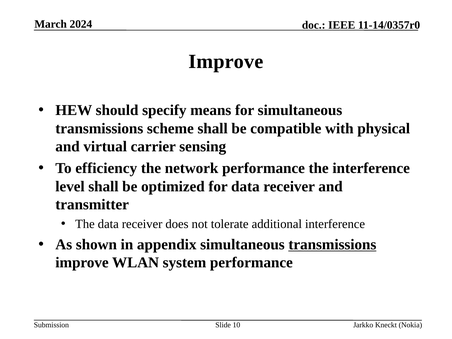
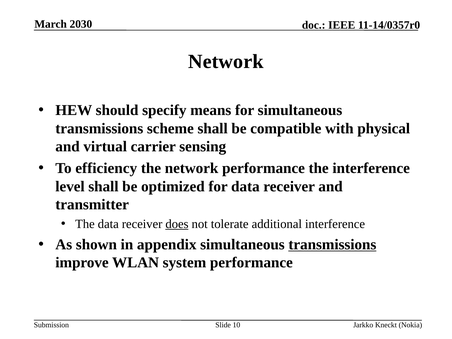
2024: 2024 -> 2030
Improve at (226, 62): Improve -> Network
does underline: none -> present
